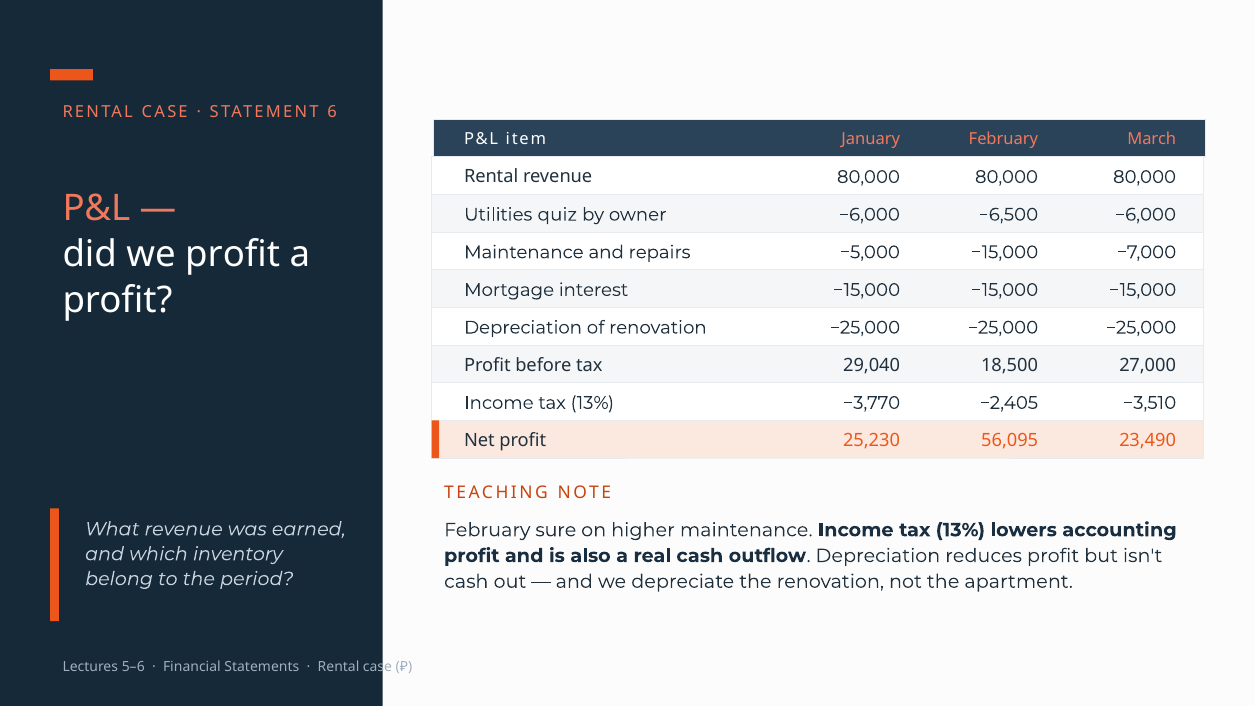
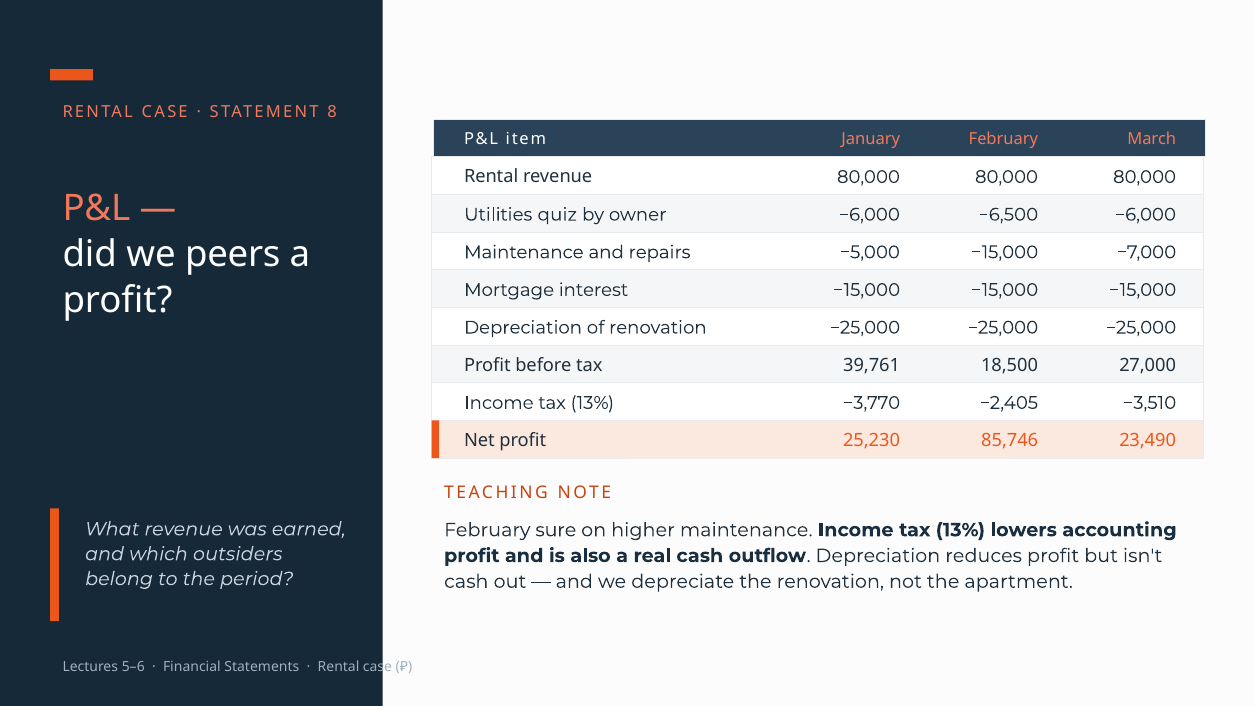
6: 6 -> 8
we profit: profit -> peers
29,040: 29,040 -> 39,761
56,095: 56,095 -> 85,746
inventory: inventory -> outsiders
